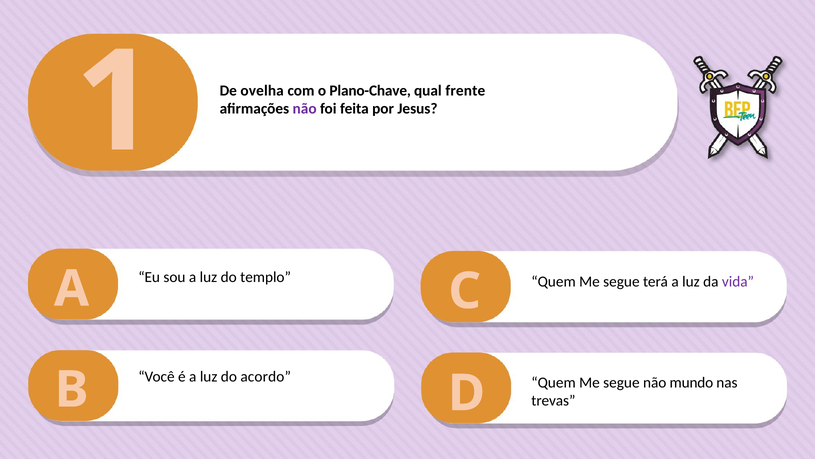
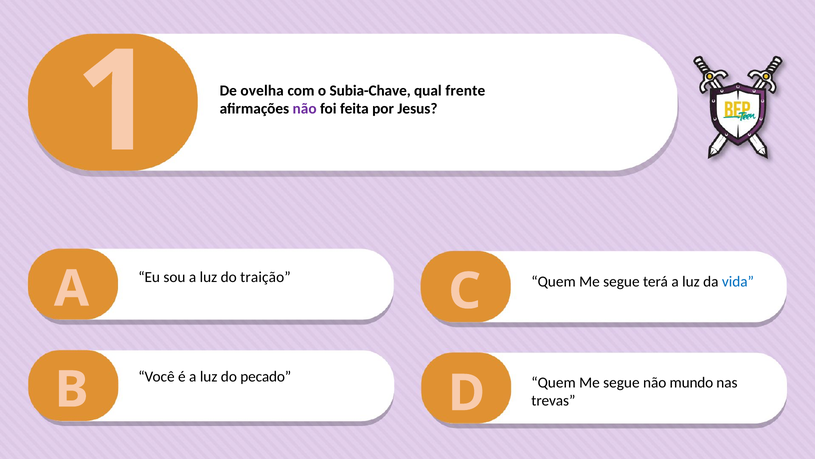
Plano-Chave: Plano-Chave -> Subia-Chave
templo: templo -> traição
vida colour: purple -> blue
acordo: acordo -> pecado
